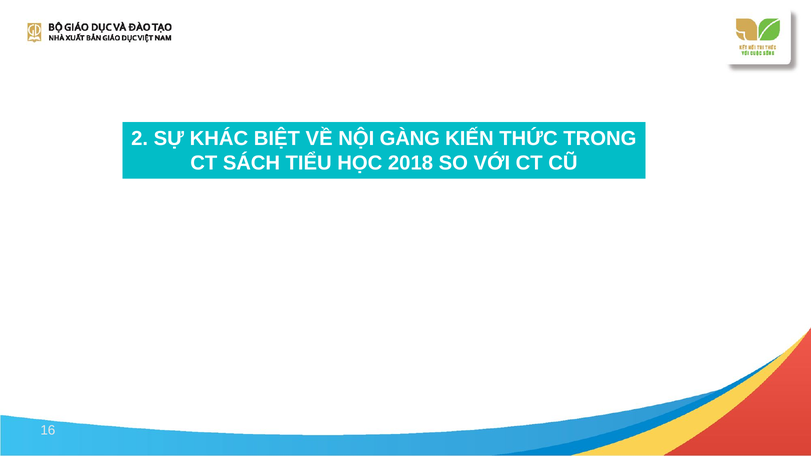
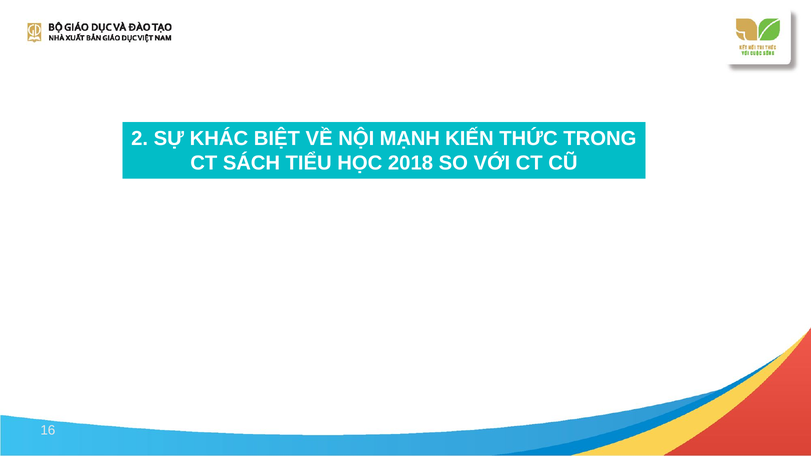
GÀNG: GÀNG -> MẠNH
